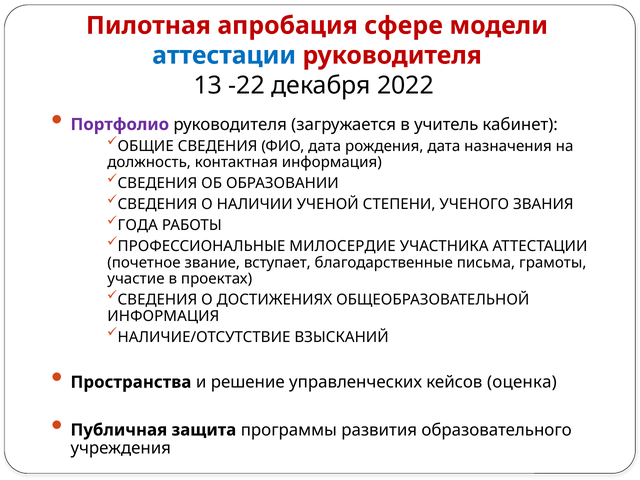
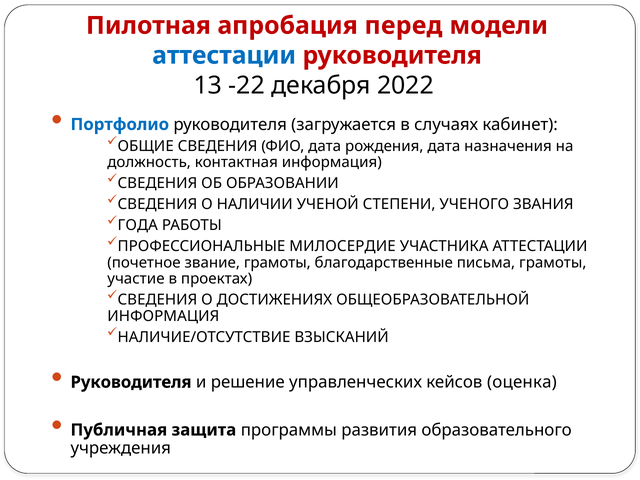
сфере: сфере -> перед
Портфолио colour: purple -> blue
учитель: учитель -> случаях
звание вступает: вступает -> грамоты
Пространства at (131, 382): Пространства -> Руководителя
